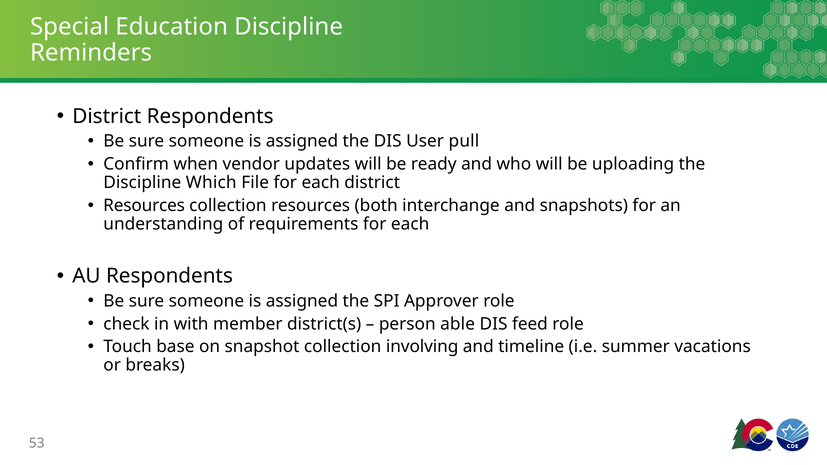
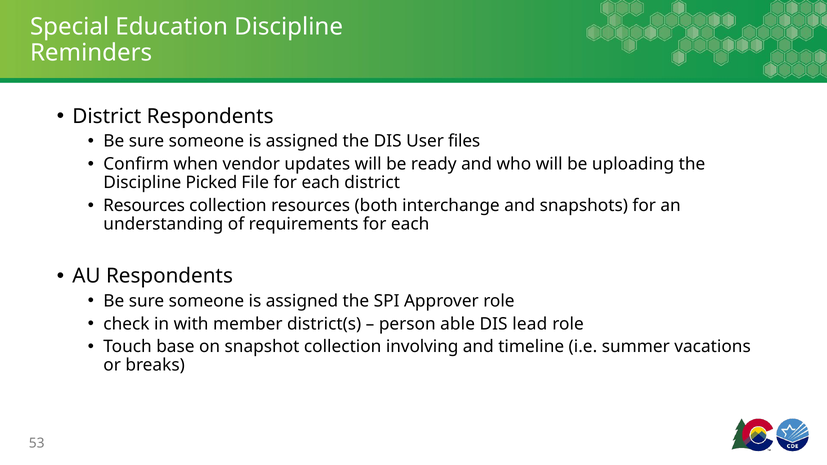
pull: pull -> files
Which: Which -> Picked
feed: feed -> lead
